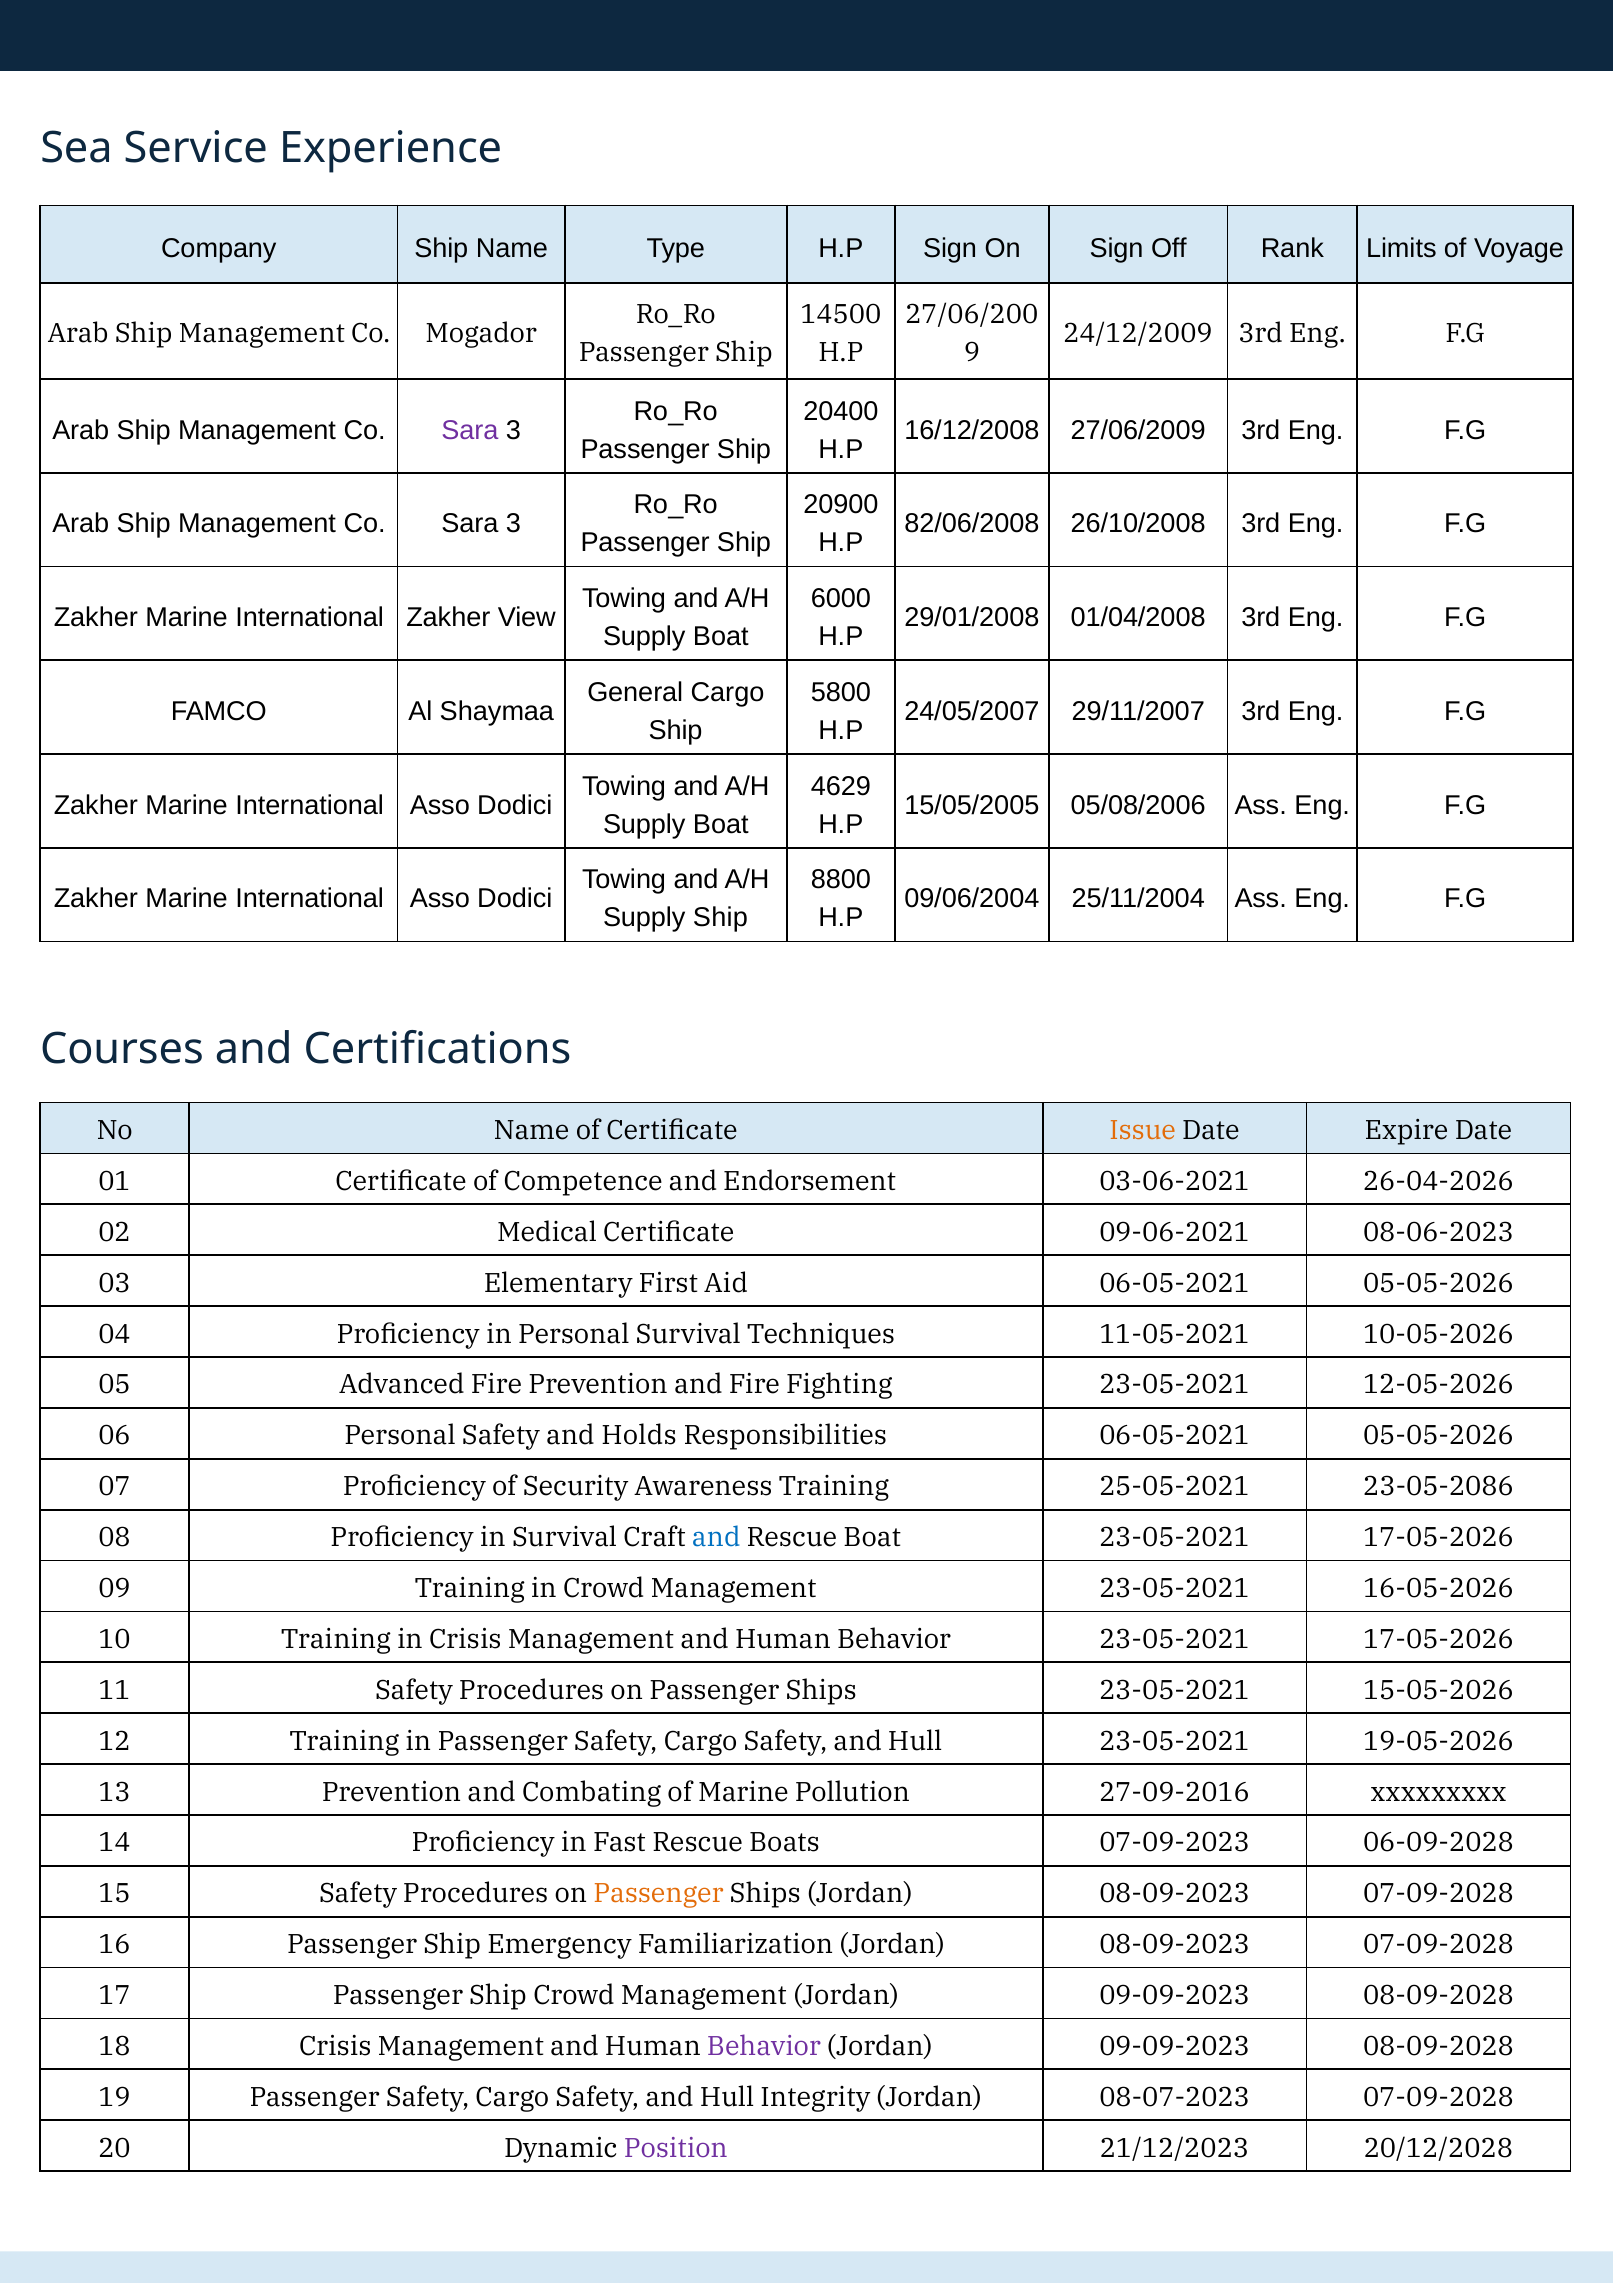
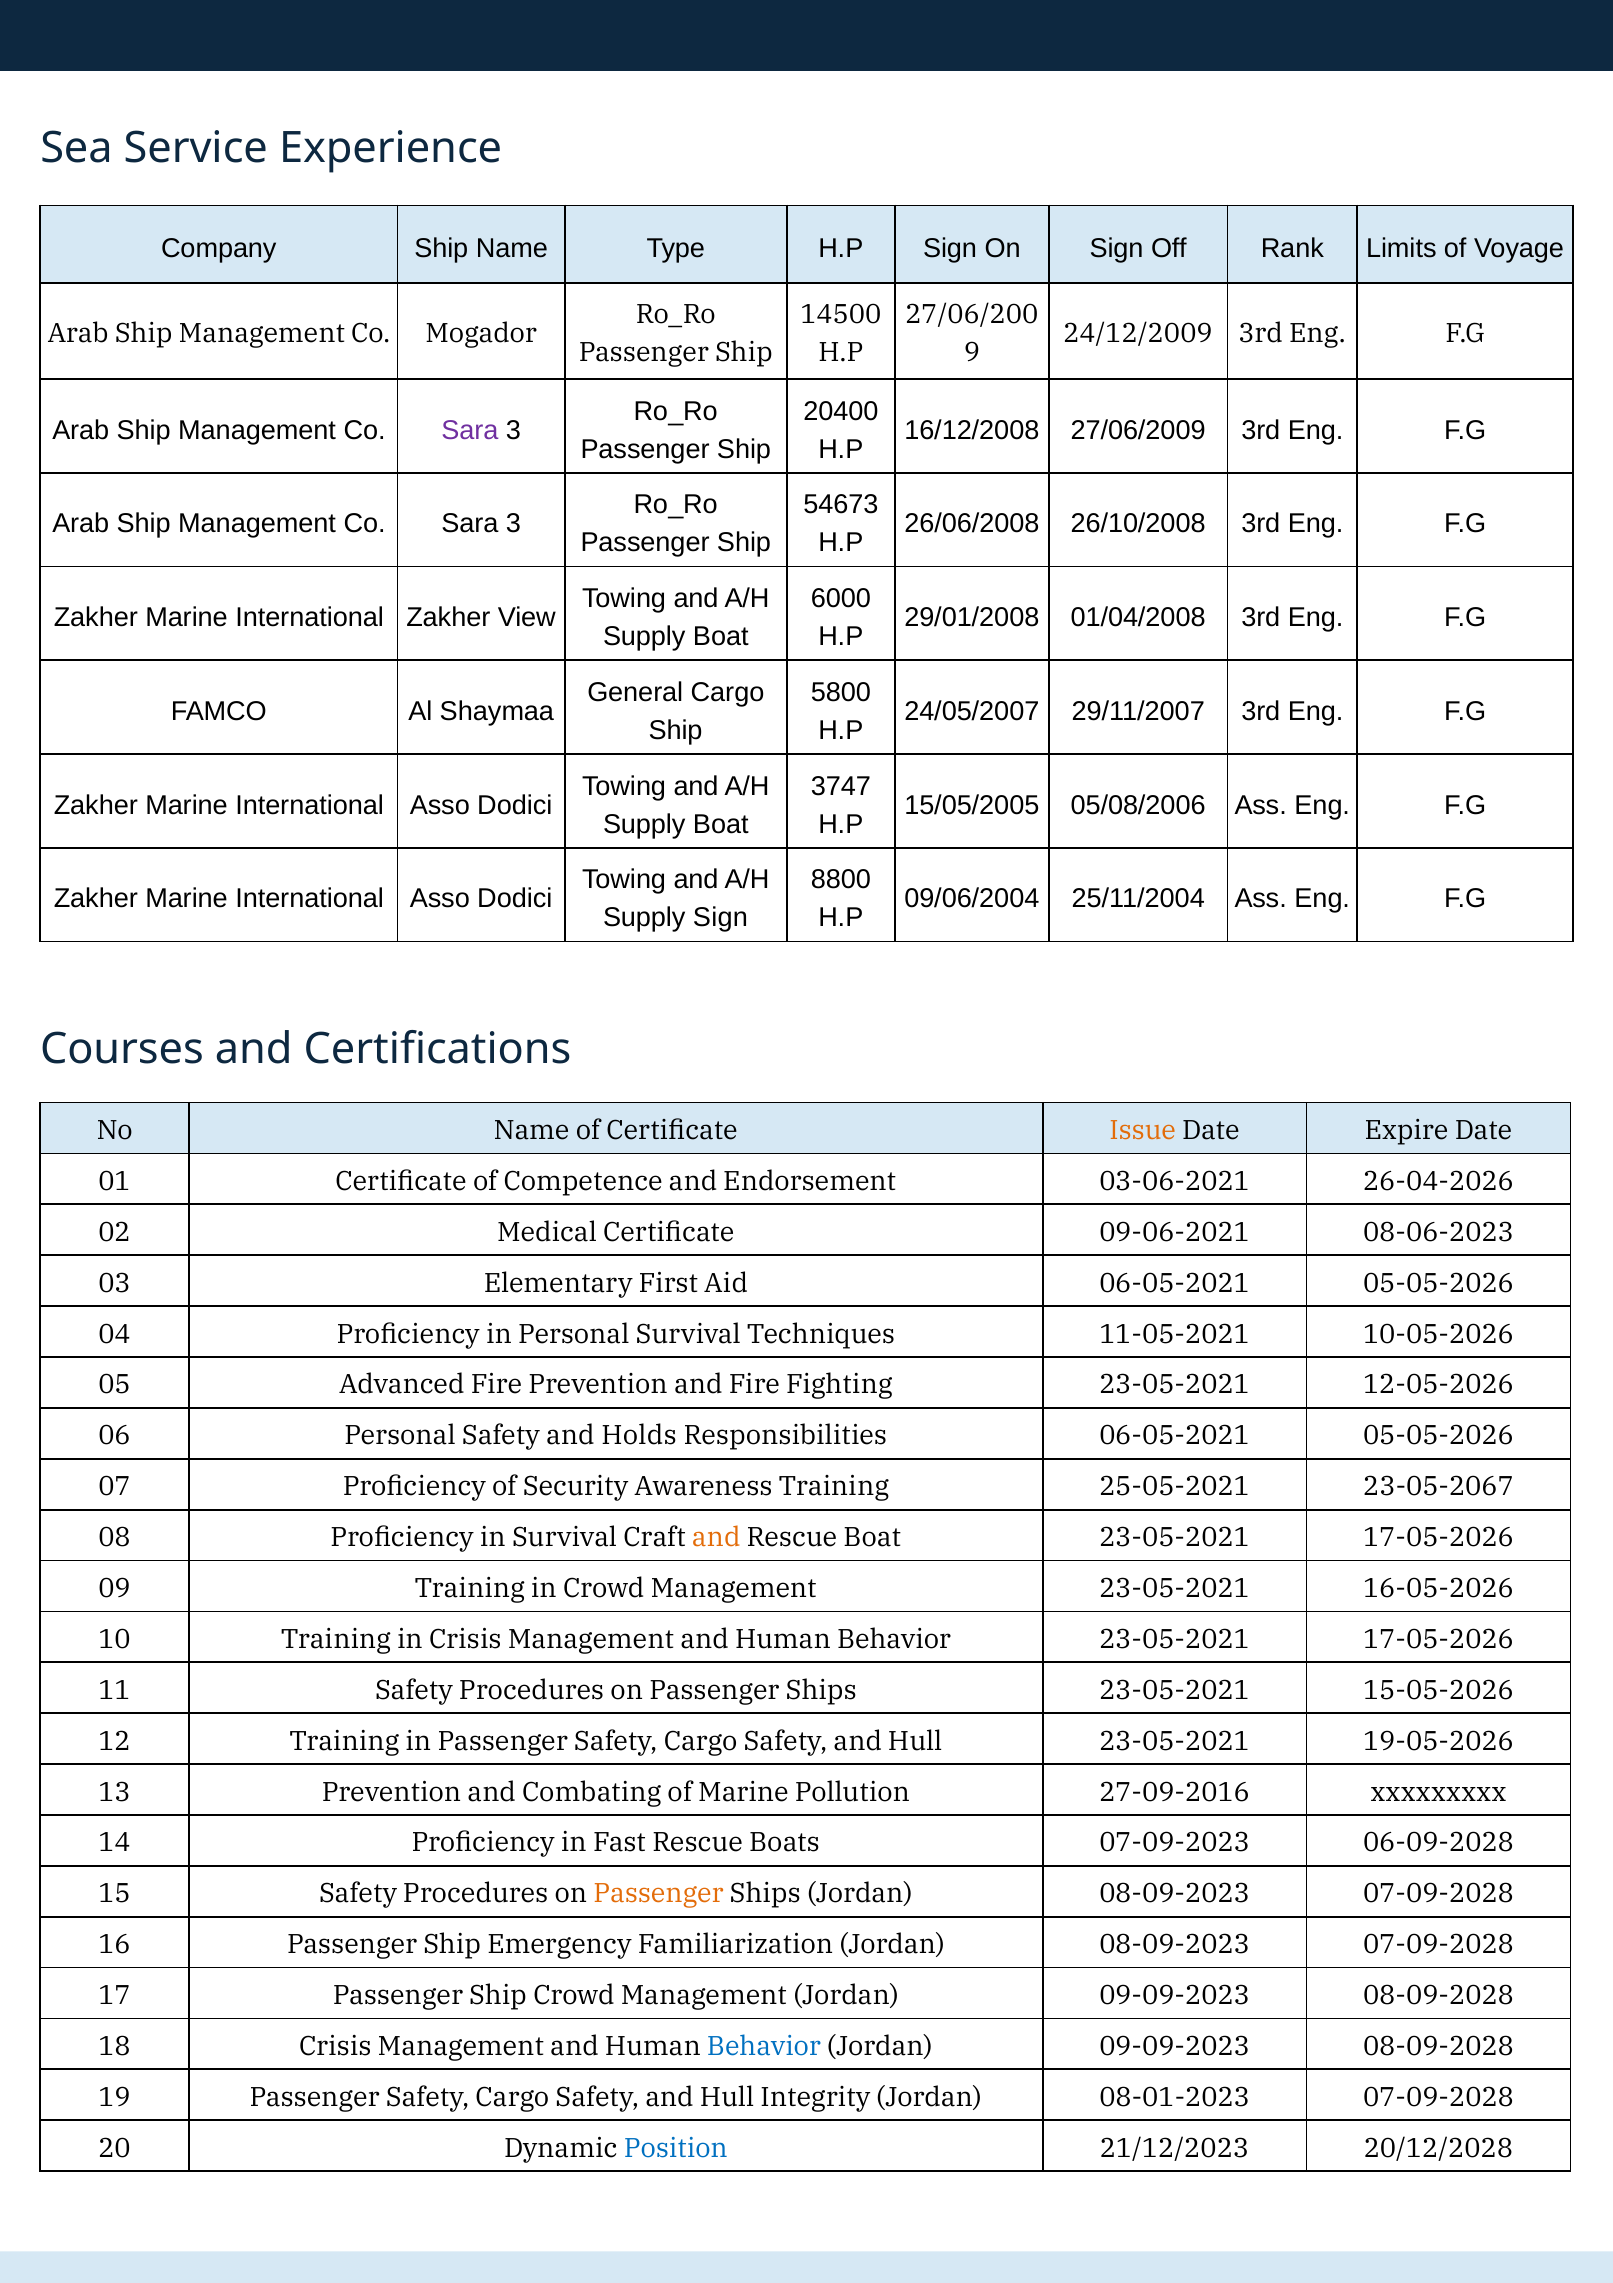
20900: 20900 -> 54673
82/06/2008: 82/06/2008 -> 26/06/2008
4629: 4629 -> 3747
Supply Ship: Ship -> Sign
23-05-2086: 23-05-2086 -> 23-05-2067
and at (716, 1537) colour: blue -> orange
Behavior at (764, 2046) colour: purple -> blue
08-07-2023: 08-07-2023 -> 08-01-2023
Position colour: purple -> blue
